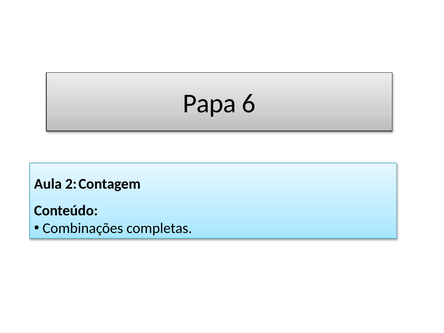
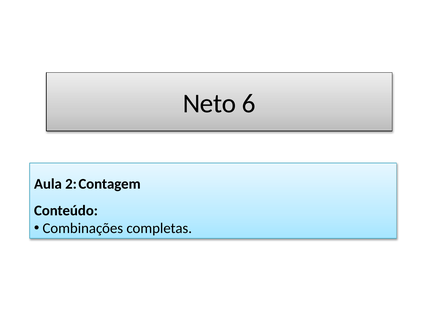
Papa: Papa -> Neto
